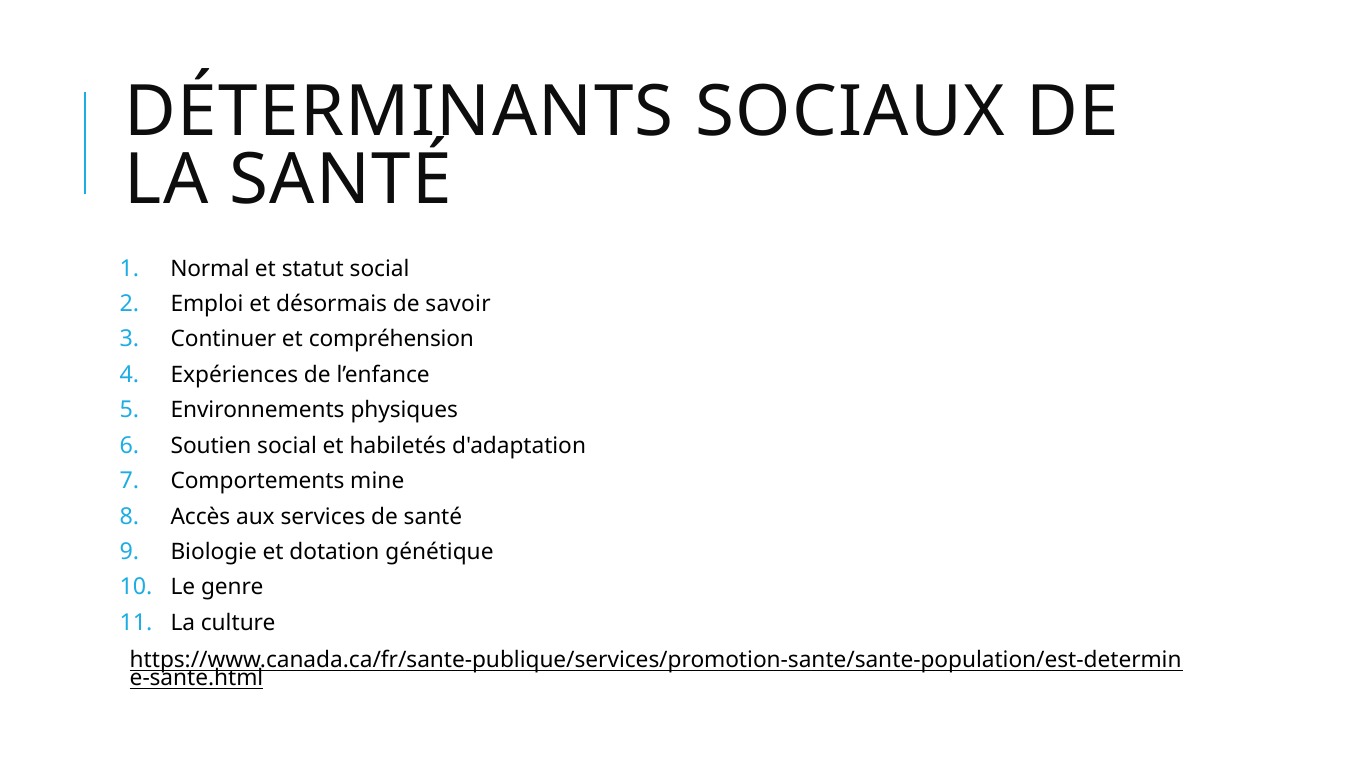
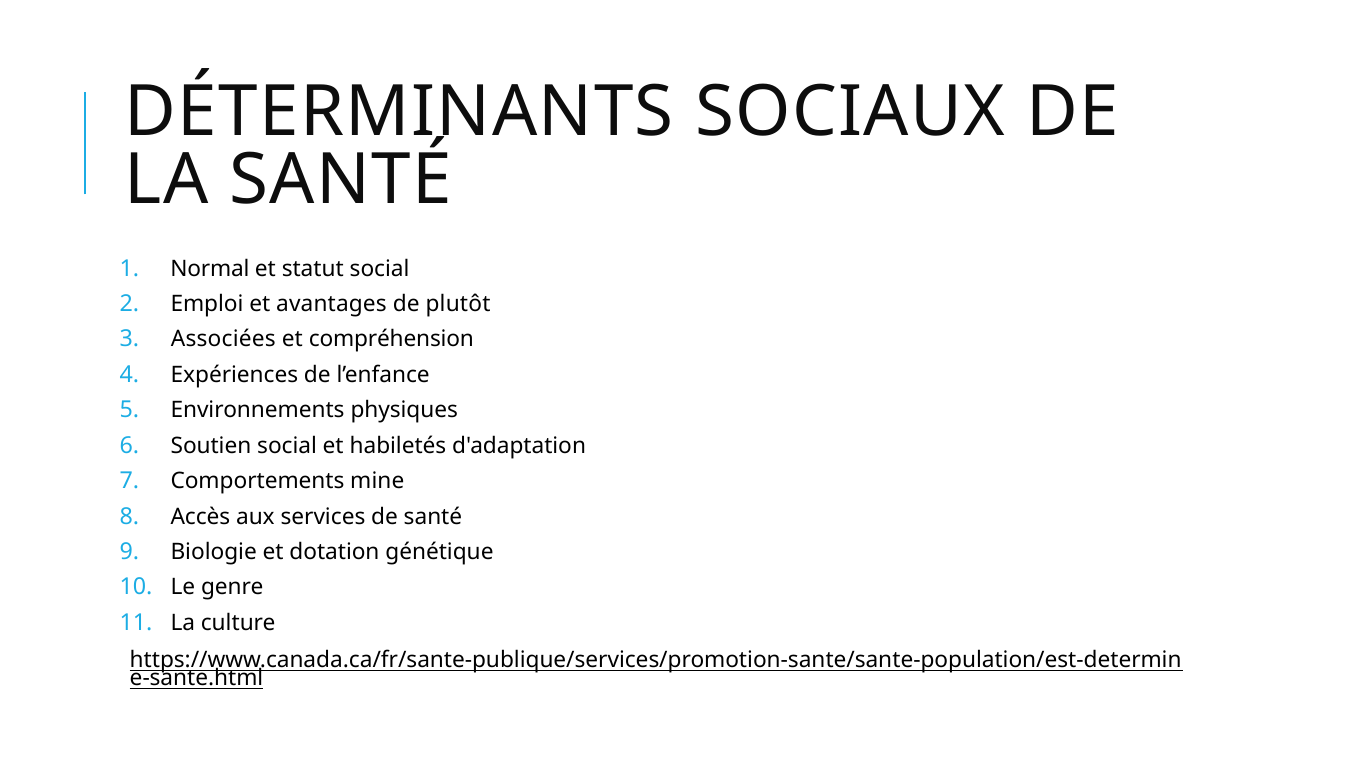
désormais: désormais -> avantages
savoir: savoir -> plutôt
Continuer: Continuer -> Associées
